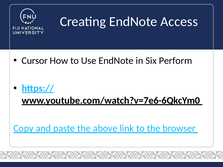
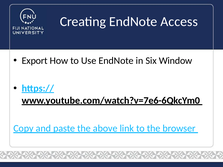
Cursor: Cursor -> Export
Perform: Perform -> Window
